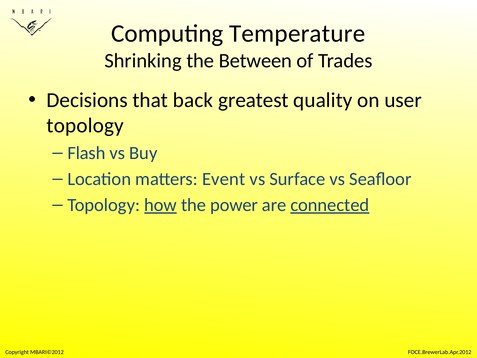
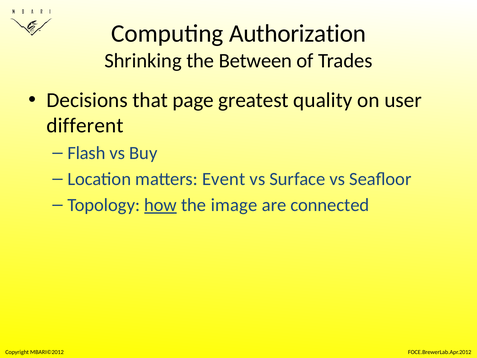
Temperature: Temperature -> Authorization
back: back -> page
topology at (85, 126): topology -> different
power: power -> image
connected underline: present -> none
